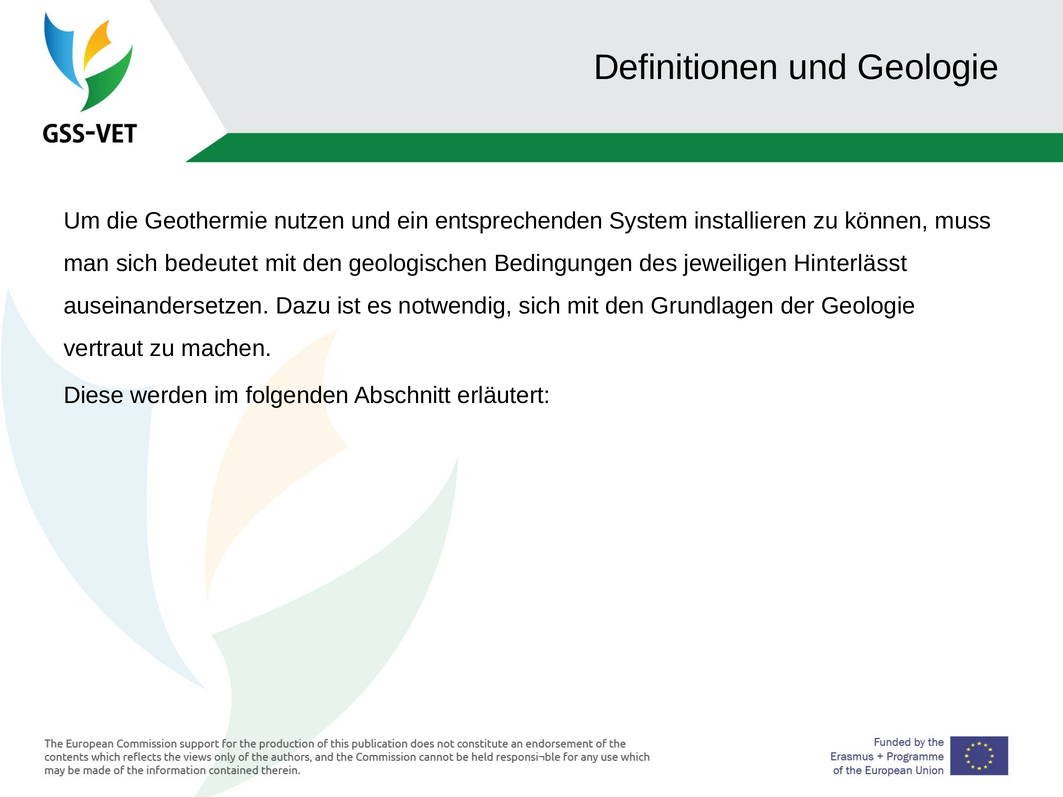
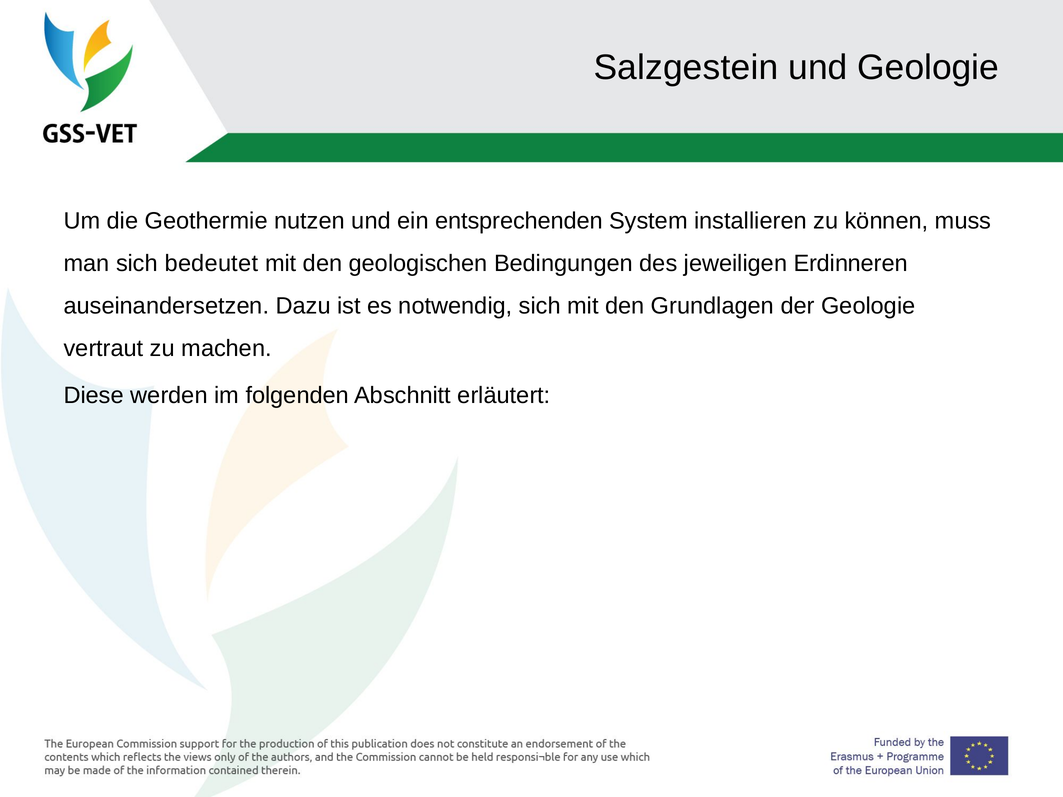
Definitionen: Definitionen -> Salzgestein
Hinterlässt: Hinterlässt -> Erdinneren
